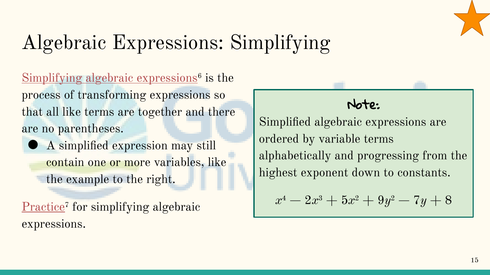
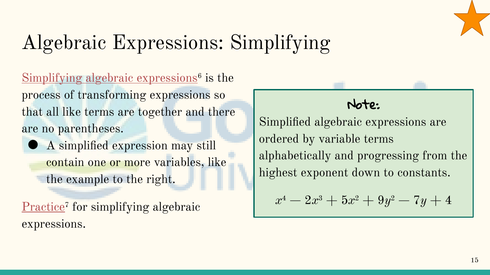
8: 8 -> 4
